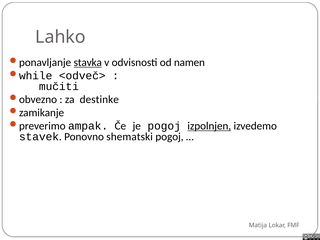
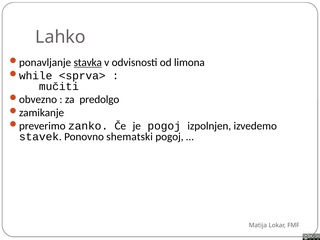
namen: namen -> limona
<odveč>: <odveč> -> <sprva>
destinke: destinke -> predolgo
ampak: ampak -> zanko
izpolnjen underline: present -> none
